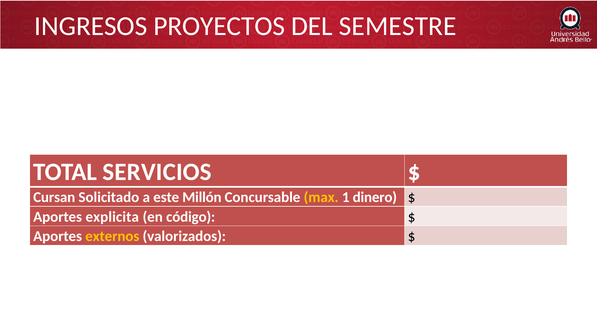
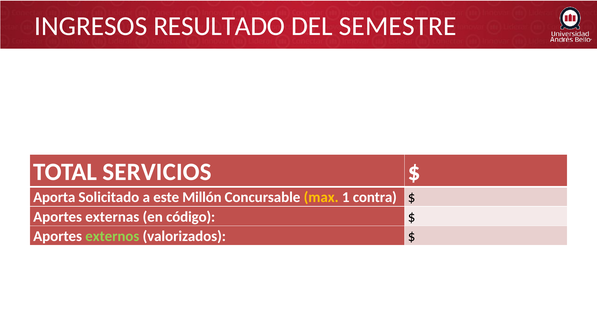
PROYECTOS: PROYECTOS -> RESULTADO
Cursan: Cursan -> Aporta
dinero: dinero -> contra
explicita: explicita -> externas
externos colour: yellow -> light green
